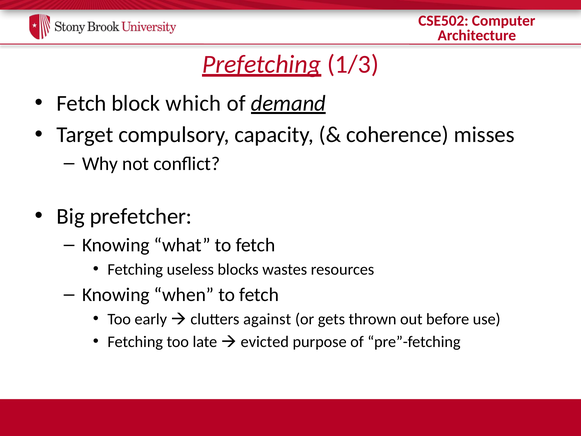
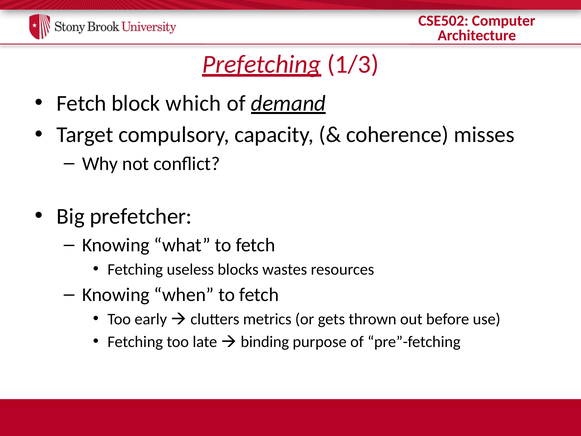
against: against -> metrics
evicted: evicted -> binding
